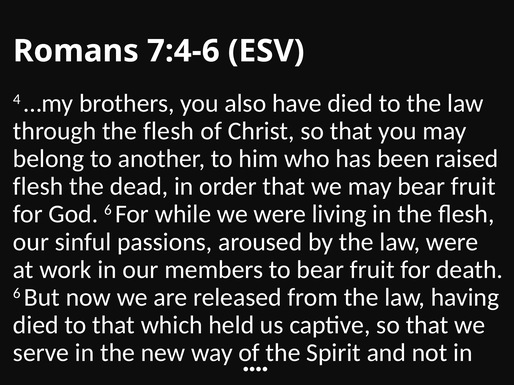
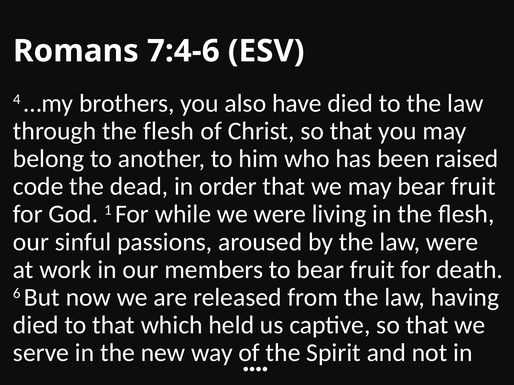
flesh at (38, 187): flesh -> code
God 6: 6 -> 1
